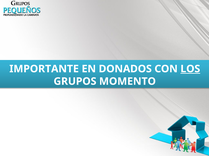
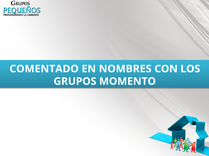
IMPORTANTE: IMPORTANTE -> COMENTADO
DONADOS: DONADOS -> NOMBRES
LOS underline: present -> none
